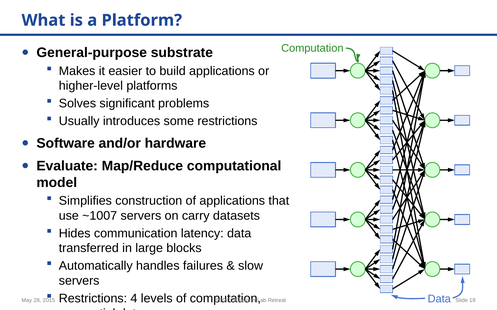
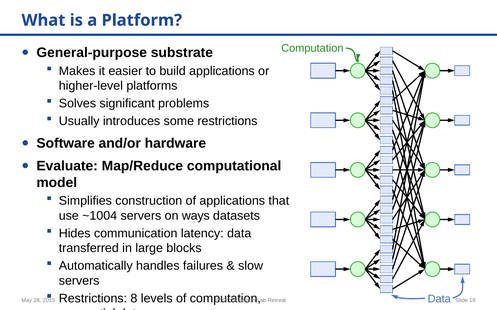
~1007: ~1007 -> ~1004
carry: carry -> ways
4: 4 -> 8
